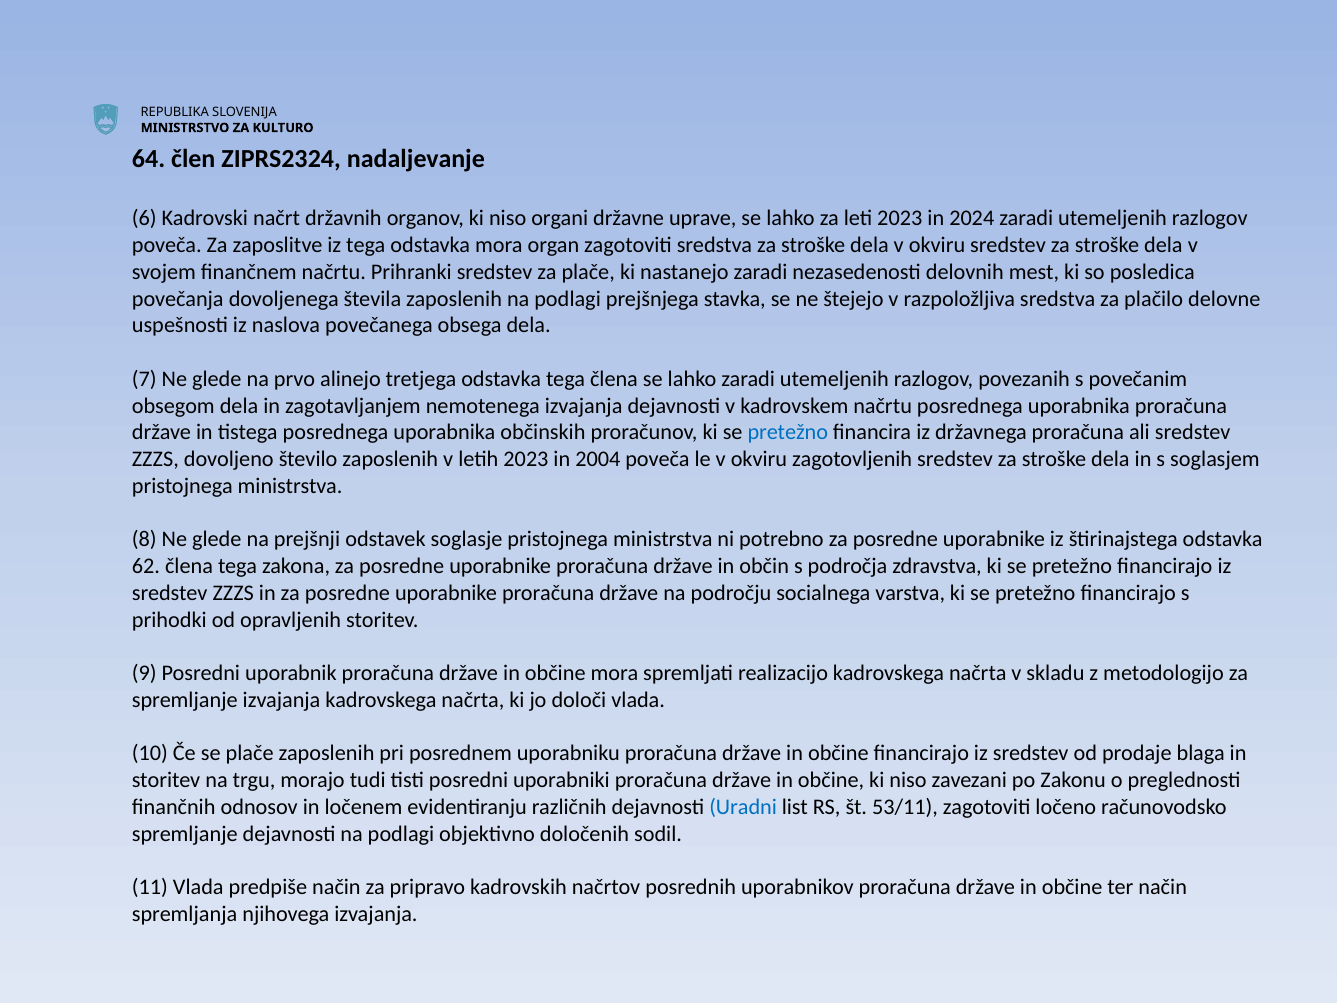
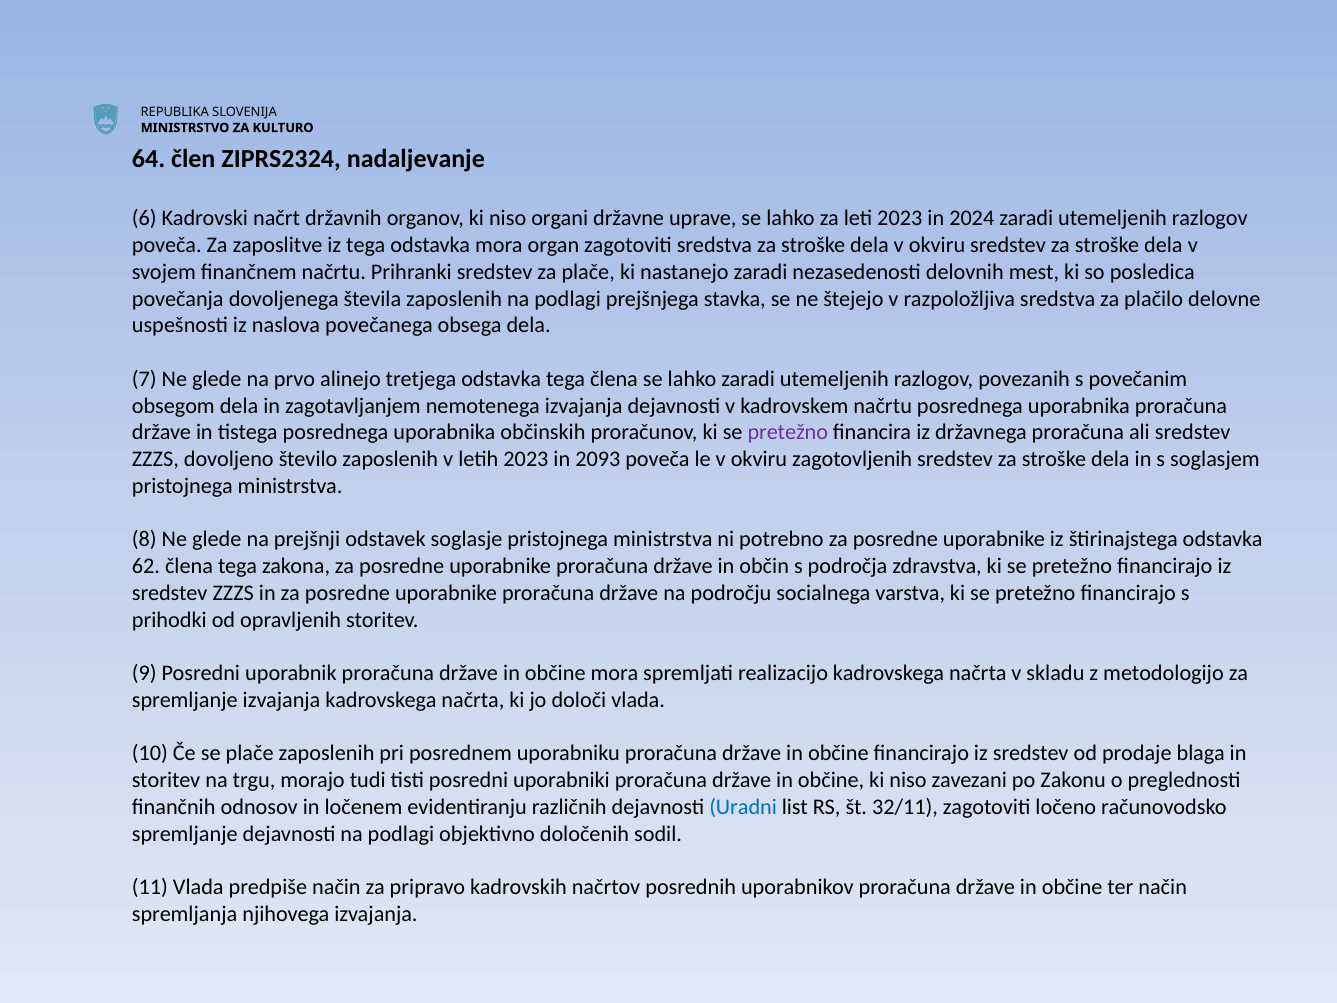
pretežno at (788, 432) colour: blue -> purple
2004: 2004 -> 2093
53/11: 53/11 -> 32/11
